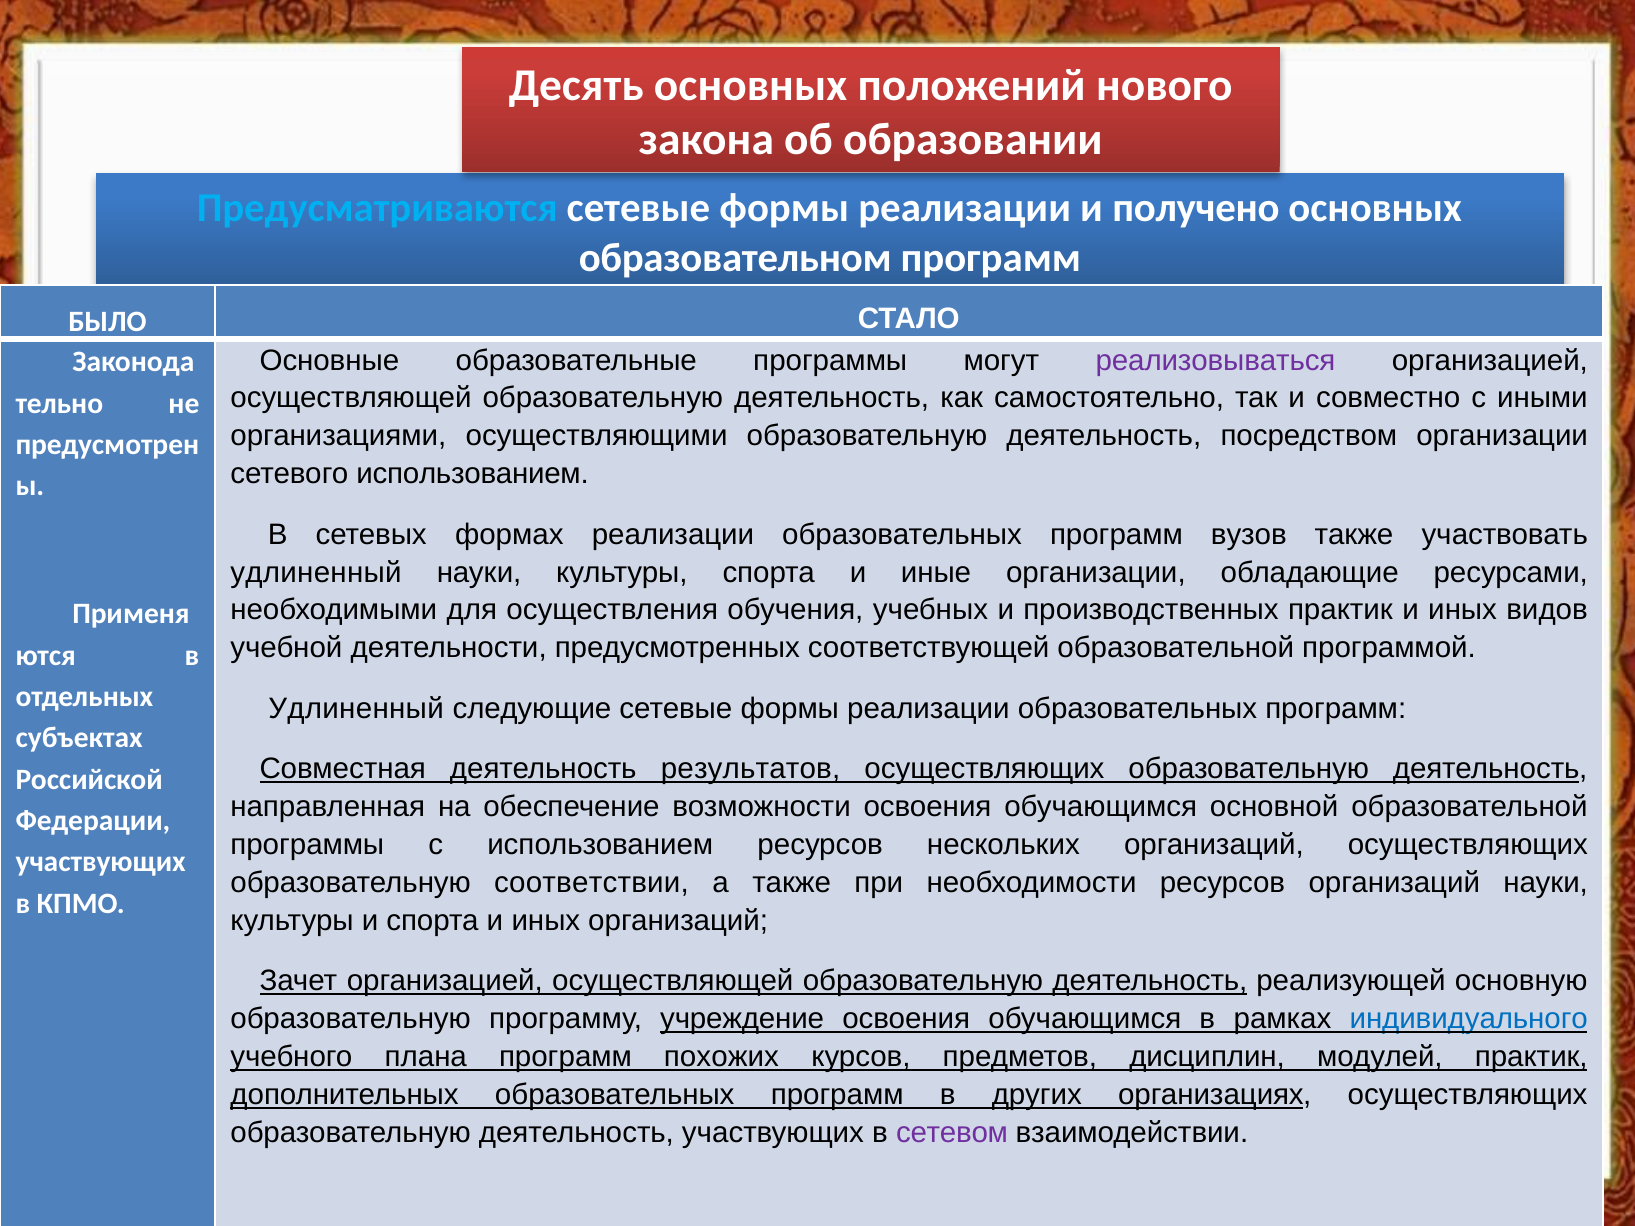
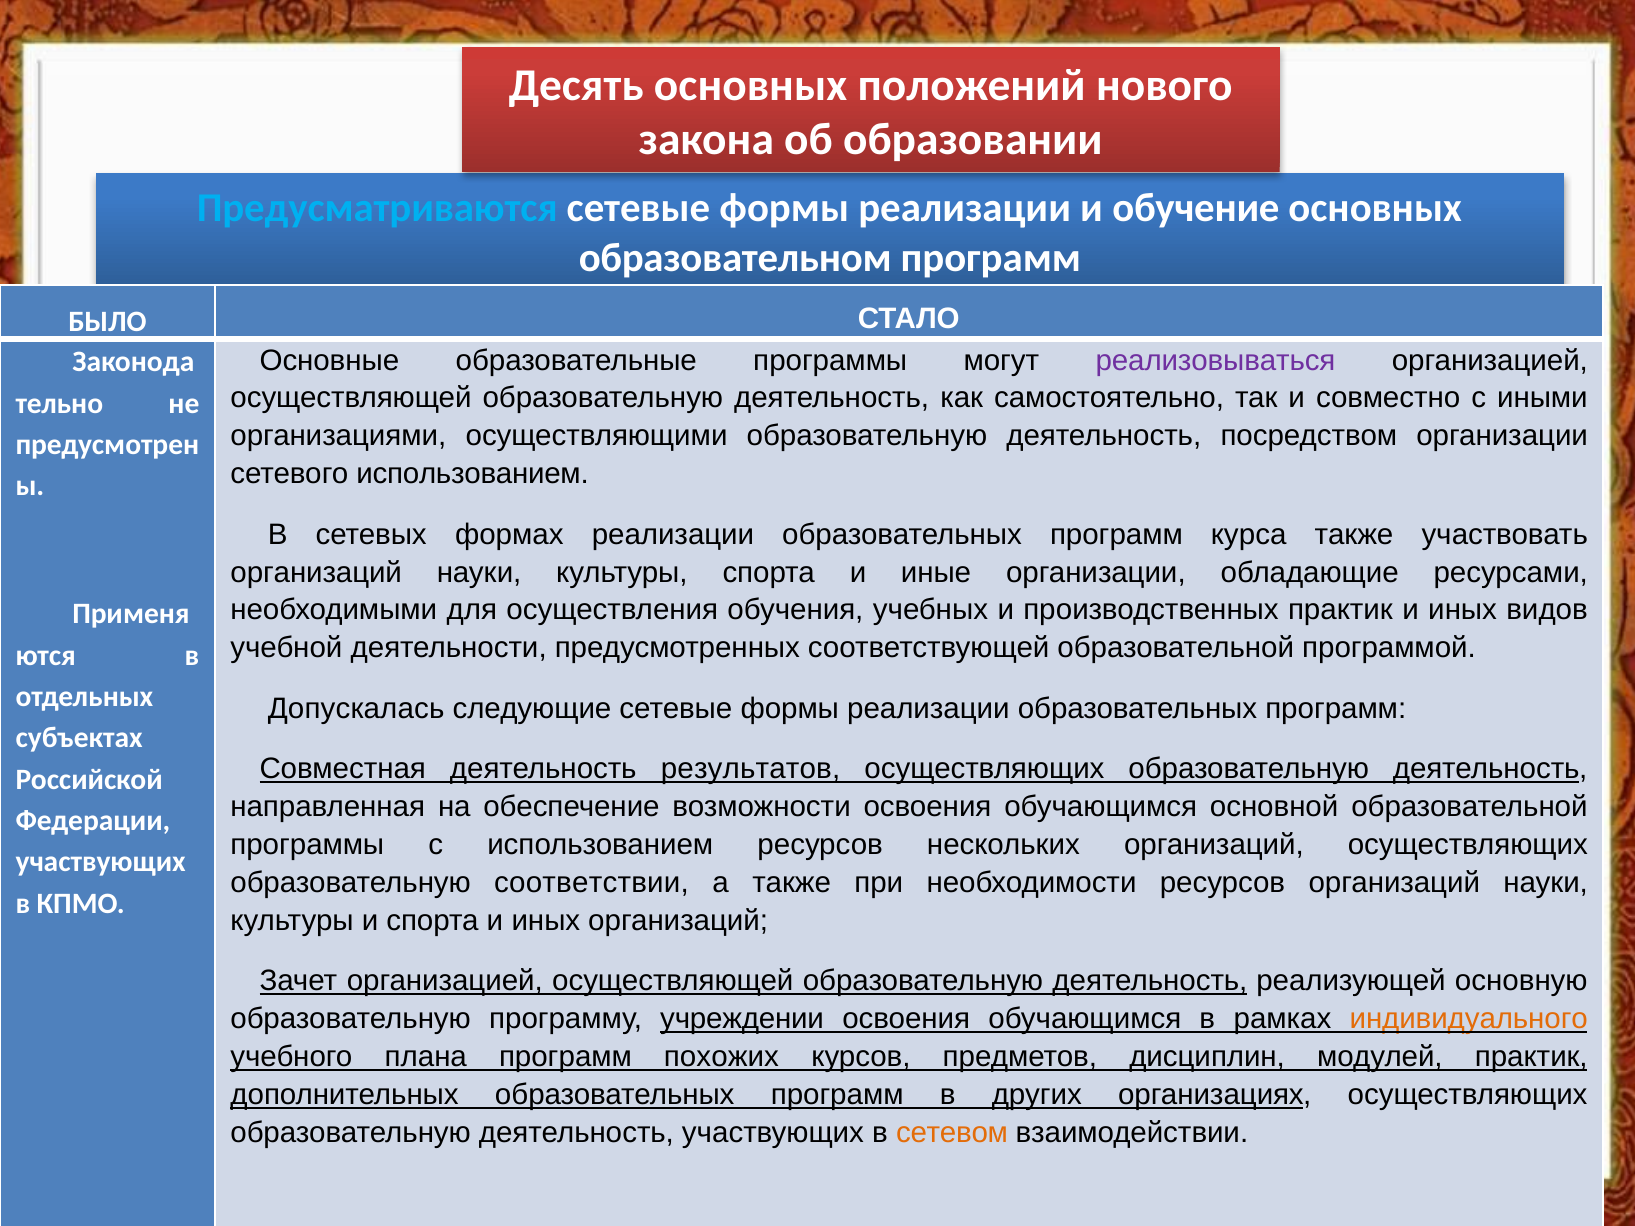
получено: получено -> обучение
вузов: вузов -> курса
удлиненный at (316, 572): удлиненный -> организаций
Удлиненный at (356, 709): Удлиненный -> Допускалась
учреждение: учреждение -> учреждении
индивидуального colour: blue -> orange
сетевом colour: purple -> orange
